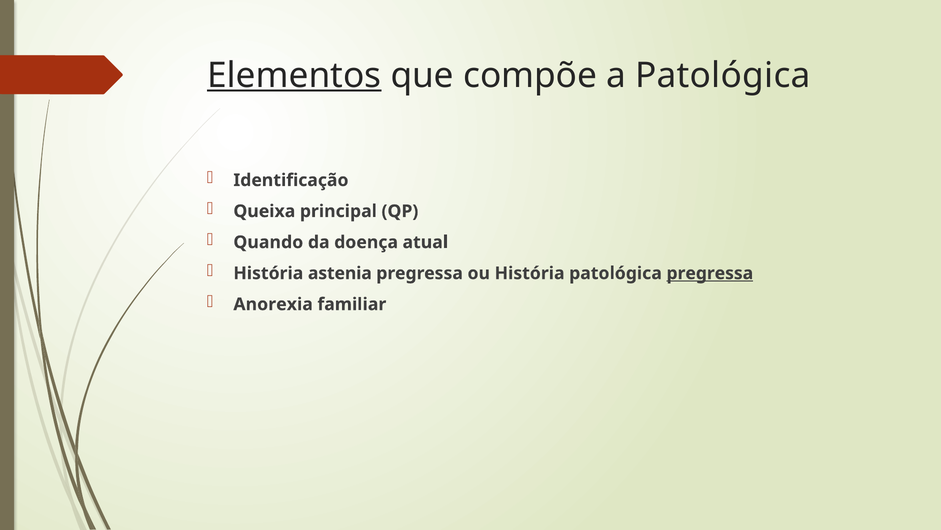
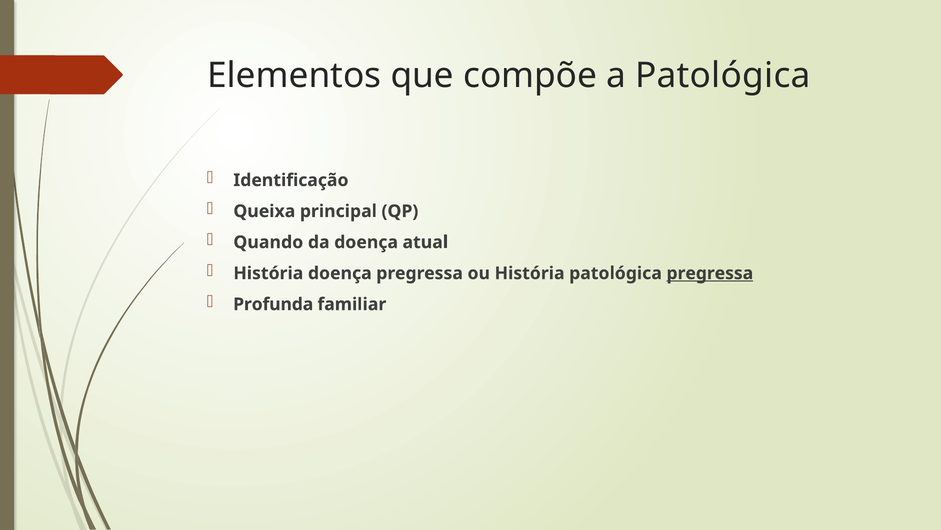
Elementos underline: present -> none
História astenia: astenia -> doença
Anorexia: Anorexia -> Profunda
